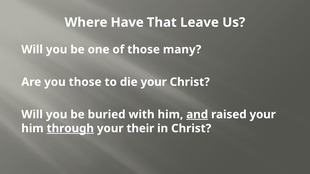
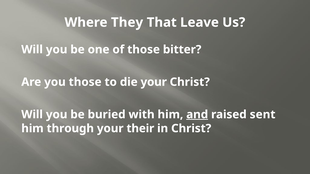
Have: Have -> They
many: many -> bitter
raised your: your -> sent
through underline: present -> none
